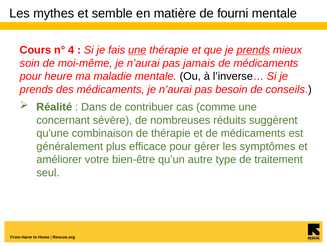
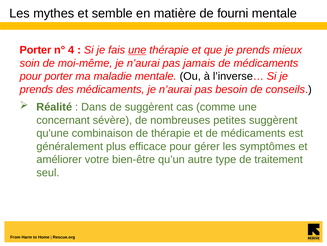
Cours at (35, 50): Cours -> Porter
prends at (253, 50) underline: present -> none
pour heure: heure -> porter
de contribuer: contribuer -> suggèrent
réduits: réduits -> petites
